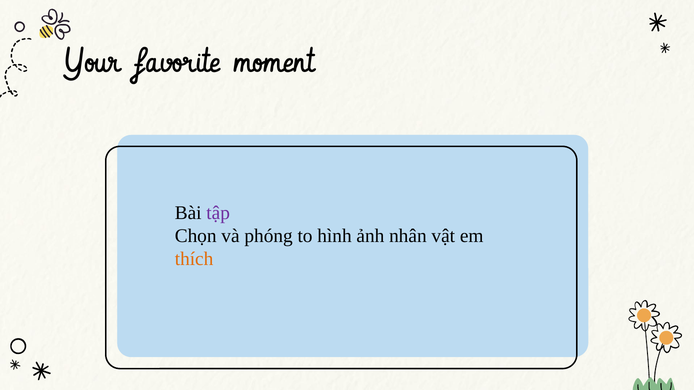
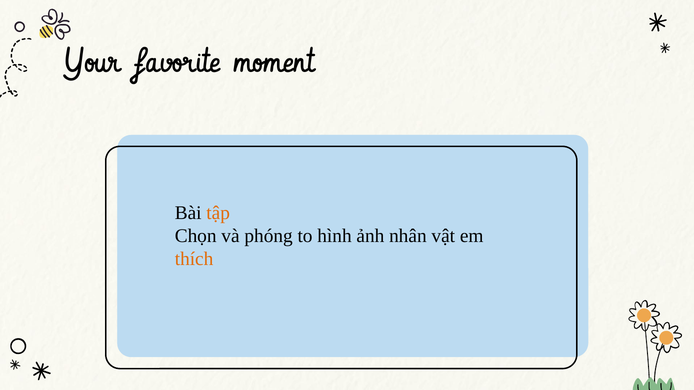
tập colour: purple -> orange
